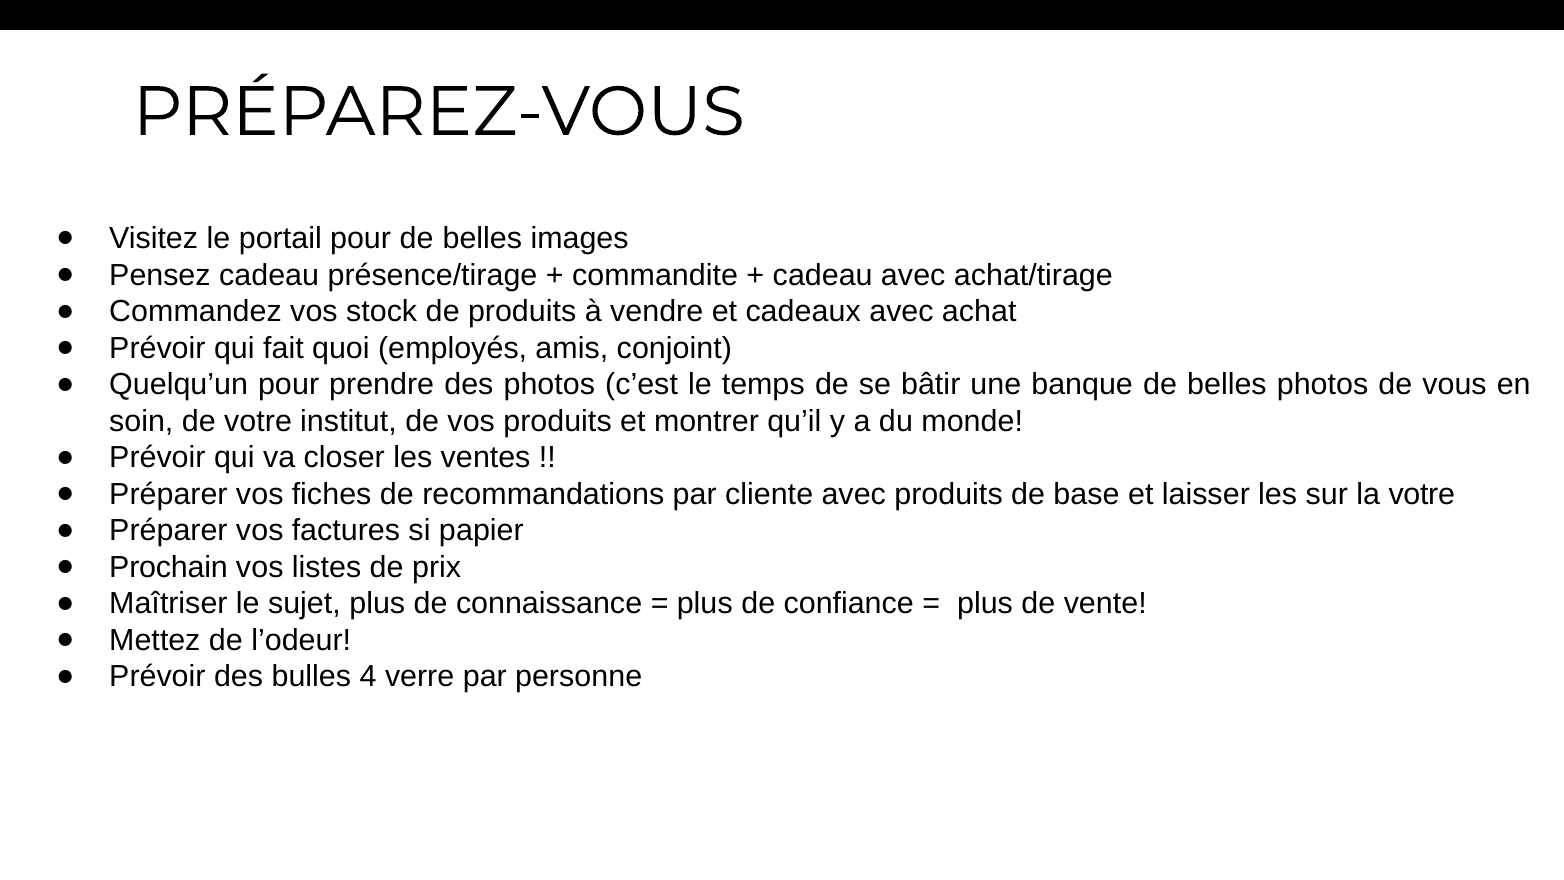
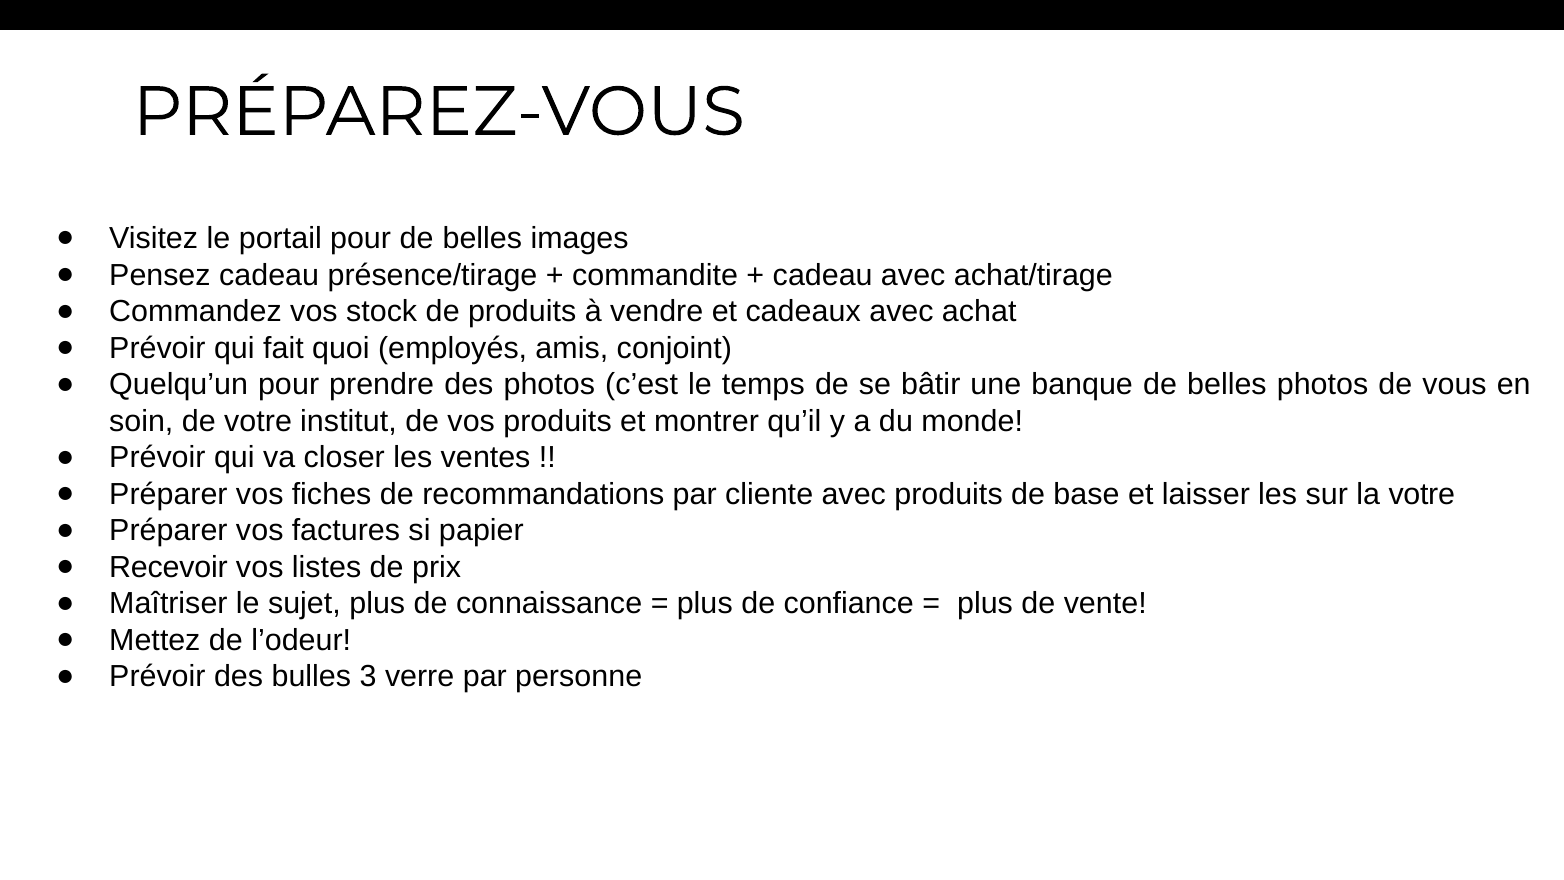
Prochain: Prochain -> Recevoir
4: 4 -> 3
